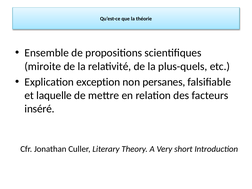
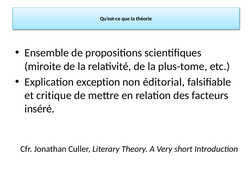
plus-quels: plus-quels -> plus-tome
persanes: persanes -> éditorial
laquelle: laquelle -> critique
